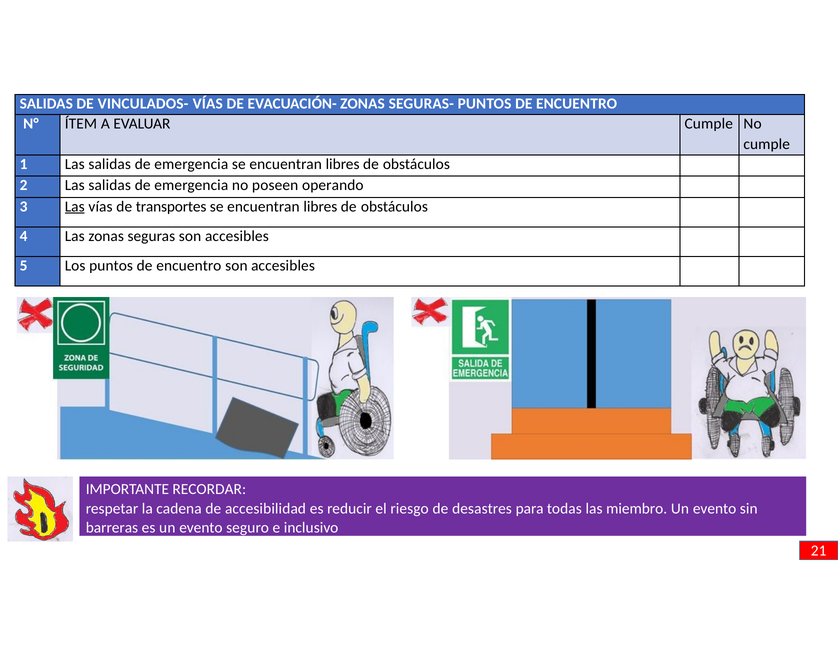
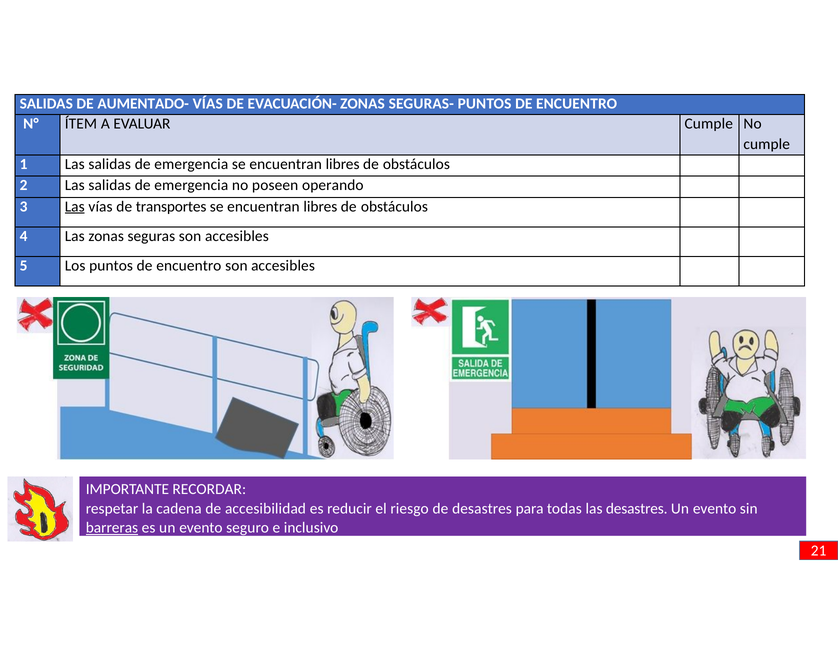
VINCULADOS-: VINCULADOS- -> AUMENTADO-
las miembro: miembro -> desastres
barreras underline: none -> present
